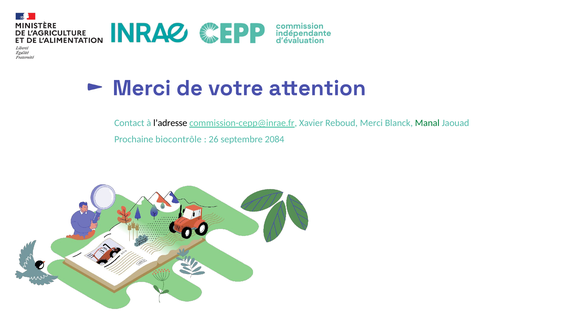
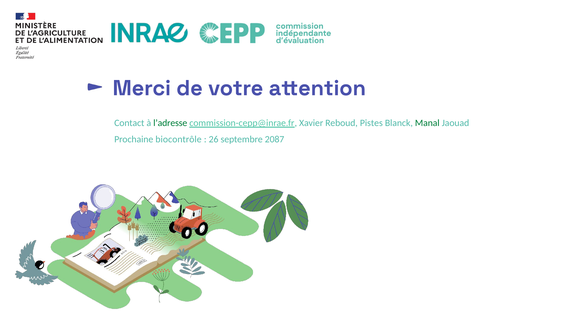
l’adresse colour: black -> green
Reboud Merci: Merci -> Pistes
2084: 2084 -> 2087
